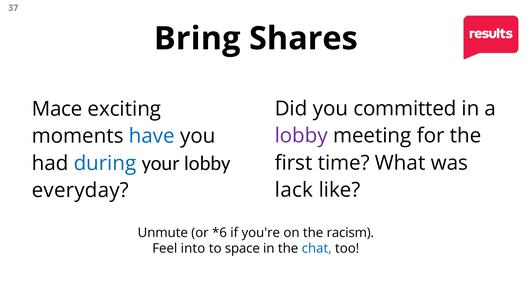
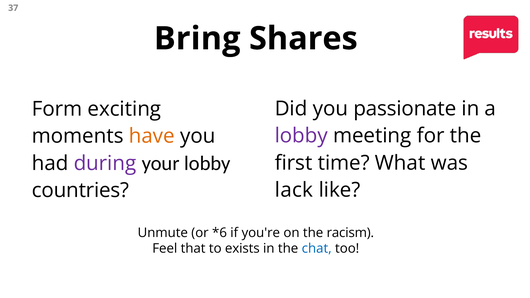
committed: committed -> passionate
Mace: Mace -> Form
have colour: blue -> orange
during colour: blue -> purple
everyday: everyday -> countries
into: into -> that
space: space -> exists
